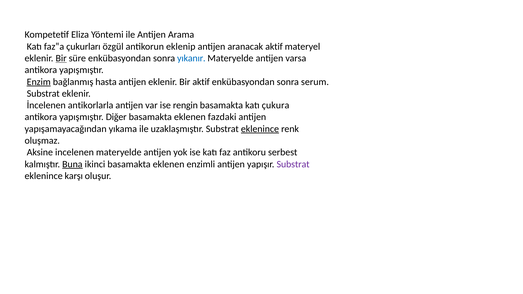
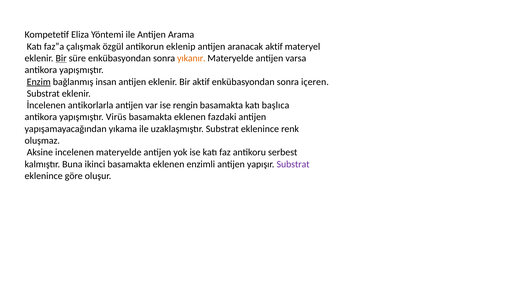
çukurları: çukurları -> çalışmak
yıkanır colour: blue -> orange
hasta: hasta -> insan
serum: serum -> içeren
çukura: çukura -> başlıca
Diğer: Diğer -> Virüs
eklenince at (260, 129) underline: present -> none
Buna underline: present -> none
karşı: karşı -> göre
